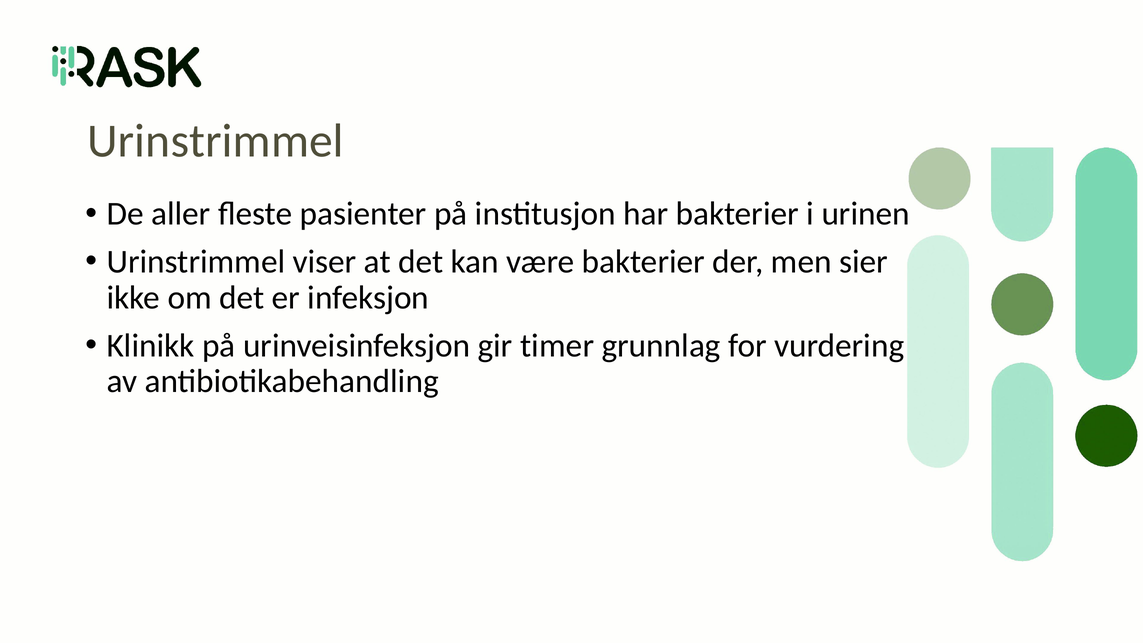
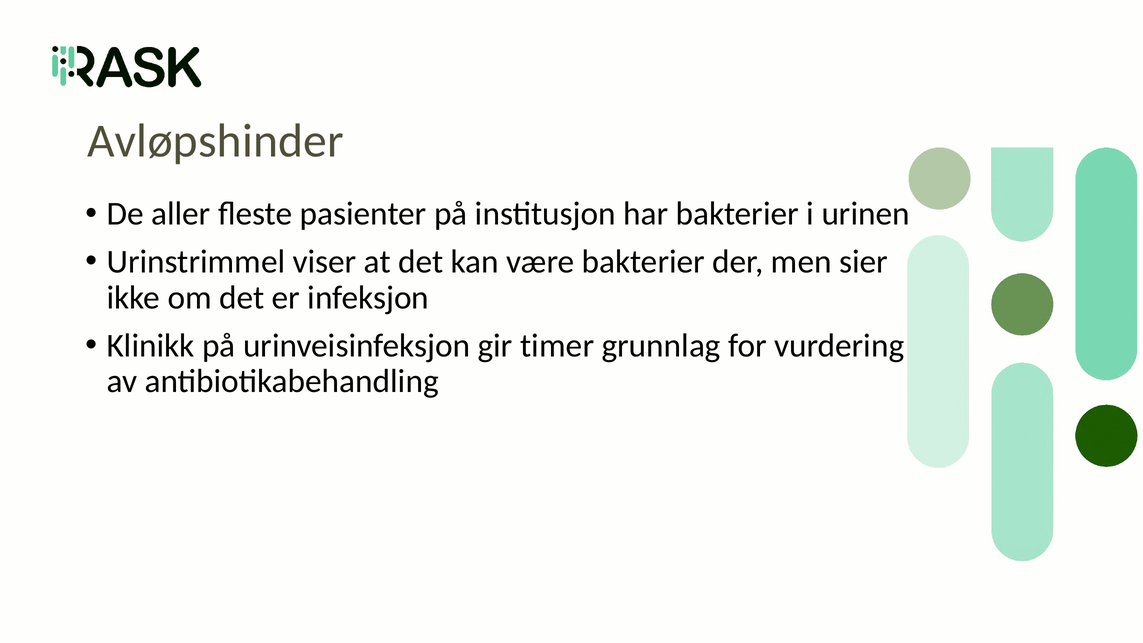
Urinstrimmel at (216, 141): Urinstrimmel -> Avløpshinder
